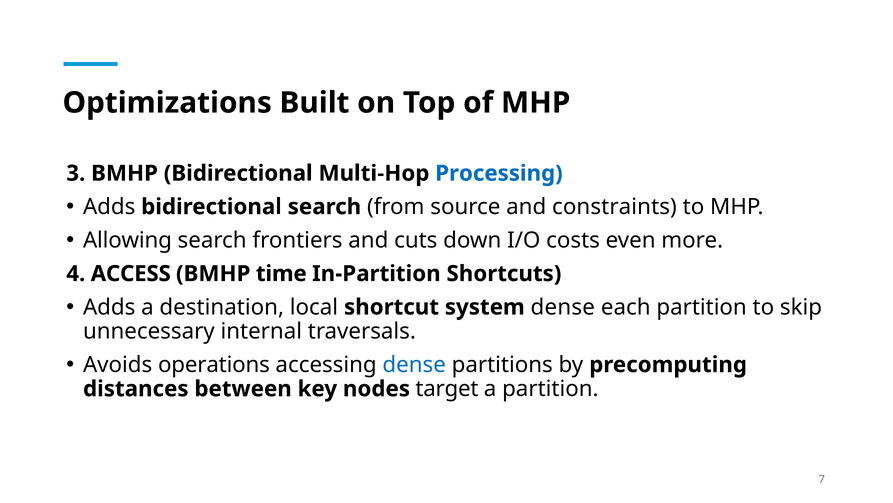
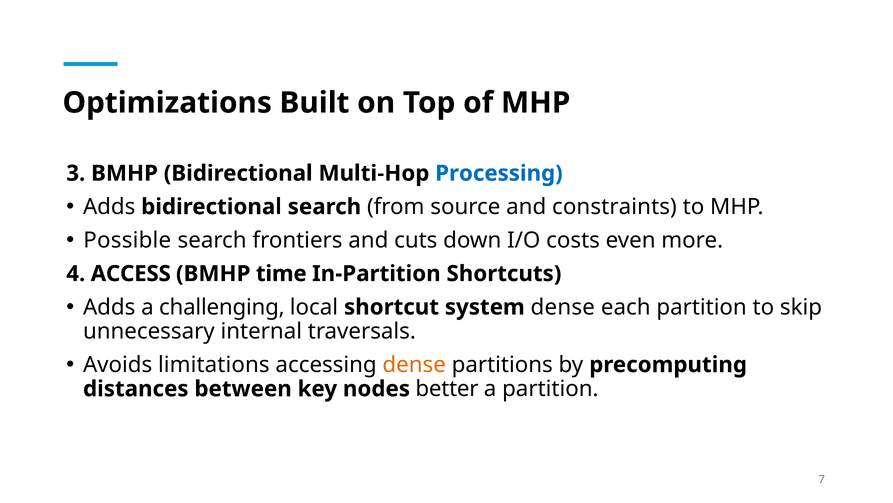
Allowing: Allowing -> Possible
destination: destination -> challenging
operations: operations -> limitations
dense at (414, 364) colour: blue -> orange
target: target -> better
